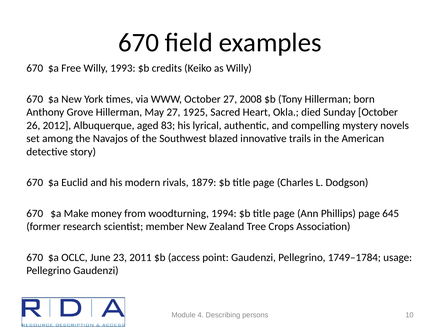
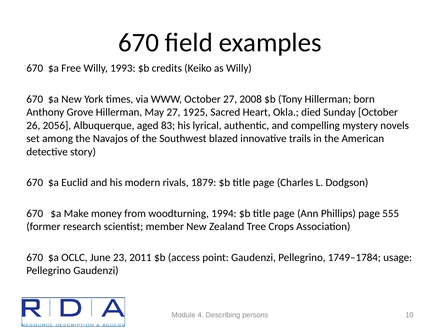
2012: 2012 -> 2056
645: 645 -> 555
